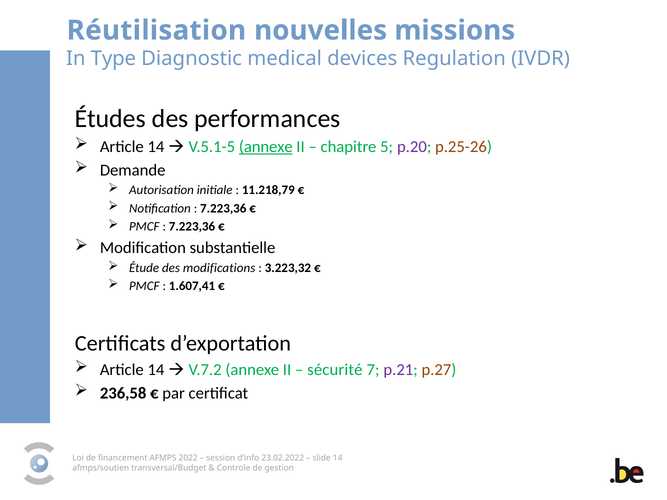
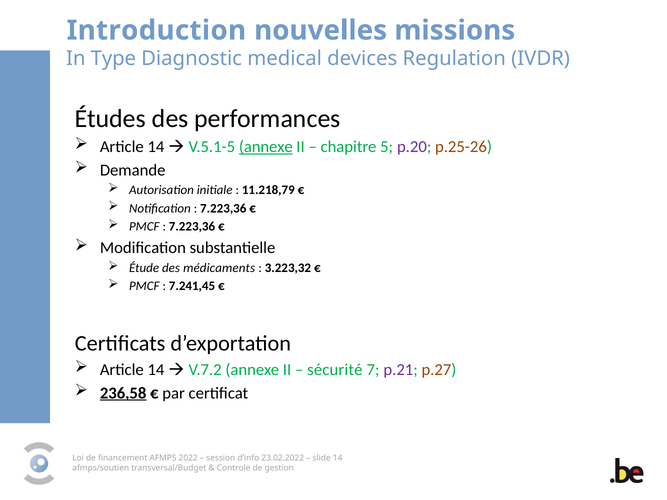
Réutilisation: Réutilisation -> Introduction
modifications: modifications -> médicaments
1.607,41: 1.607,41 -> 7.241,45
236,58 underline: none -> present
